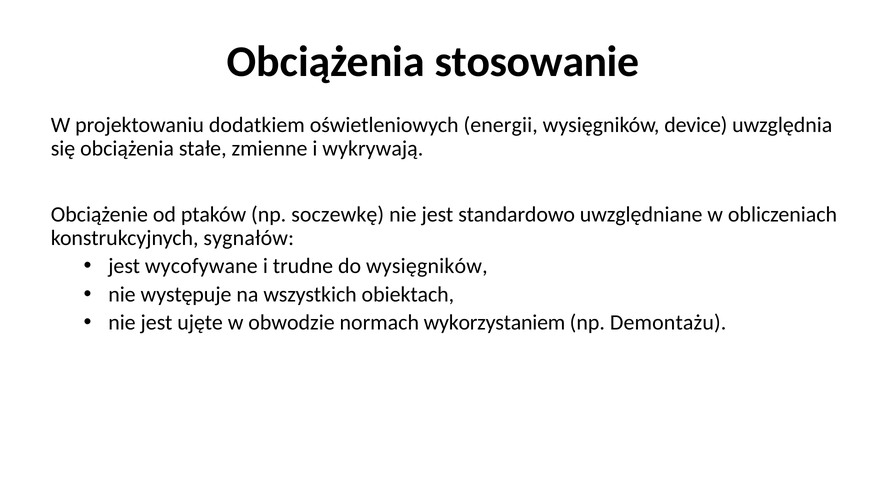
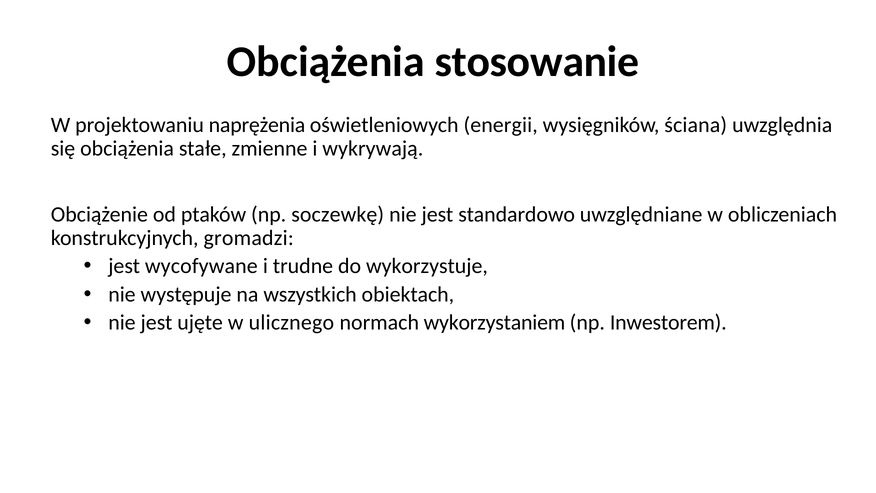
dodatkiem: dodatkiem -> naprężenia
device: device -> ściana
sygnałów: sygnałów -> gromadzi
do wysięgników: wysięgników -> wykorzystuje
obwodzie: obwodzie -> ulicznego
Demontażu: Demontażu -> Inwestorem
